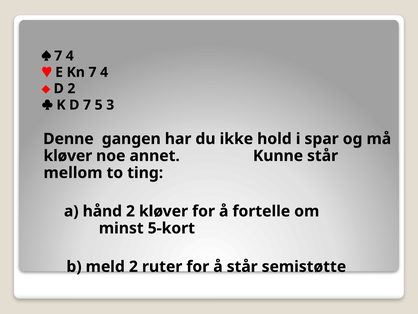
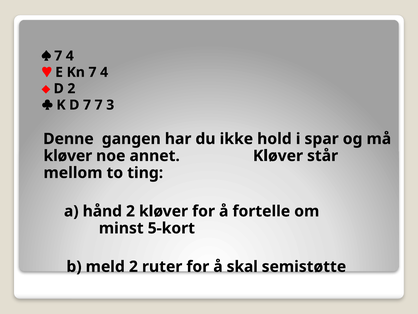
7 5: 5 -> 7
annet Kunne: Kunne -> Kløver
å står: står -> skal
